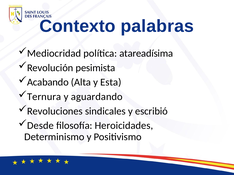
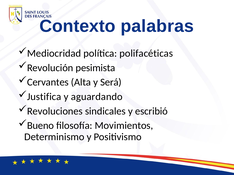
atareadísima: atareadísima -> polifacéticas
Acabando: Acabando -> Cervantes
Esta: Esta -> Será
Ternura: Ternura -> Justifica
Desde: Desde -> Bueno
Heroicidades: Heroicidades -> Movimientos
